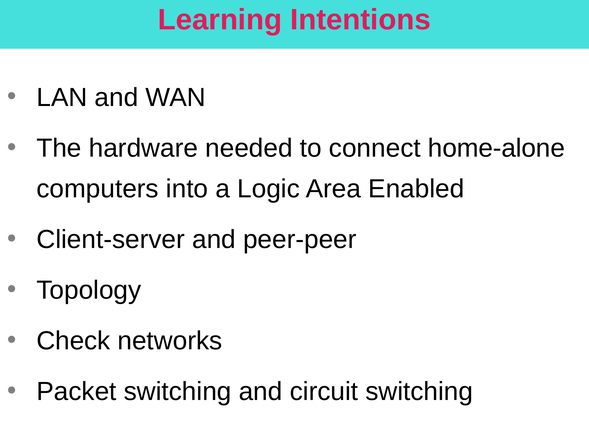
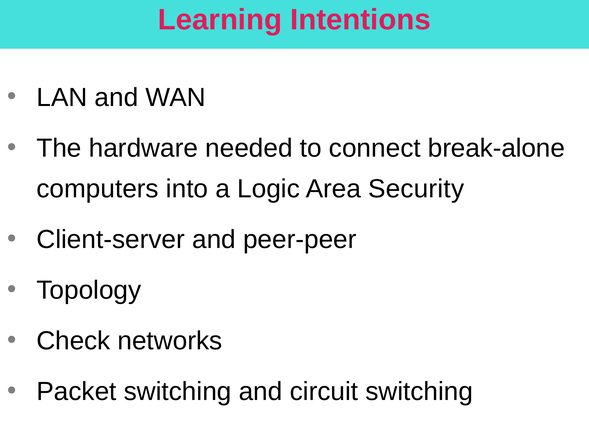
home-alone: home-alone -> break-alone
Enabled: Enabled -> Security
